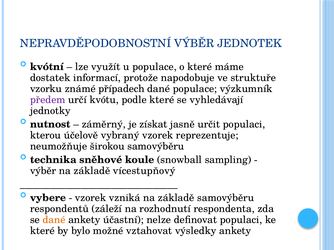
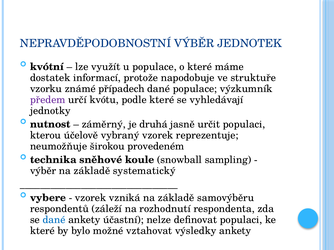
získat: získat -> druhá
širokou samovýběru: samovýběru -> provedeném
vícestupňový: vícestupňový -> systematický
dané at (54, 220) colour: orange -> blue
